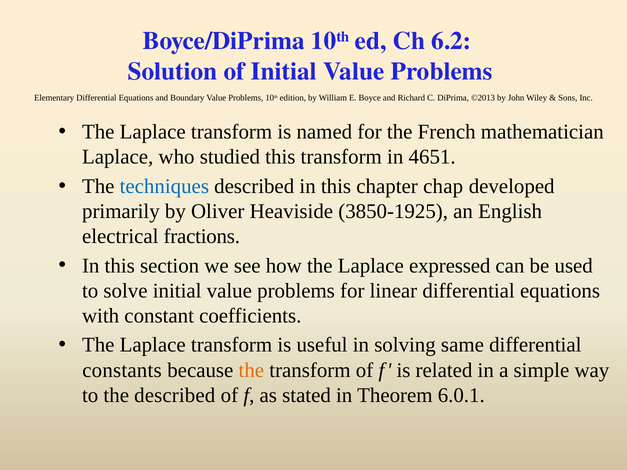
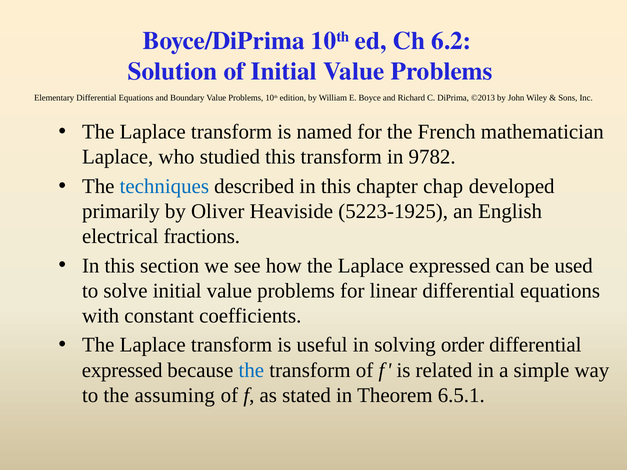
4651: 4651 -> 9782
3850-1925: 3850-1925 -> 5223-1925
same: same -> order
constants at (122, 370): constants -> expressed
the at (251, 370) colour: orange -> blue
the described: described -> assuming
6.0.1: 6.0.1 -> 6.5.1
